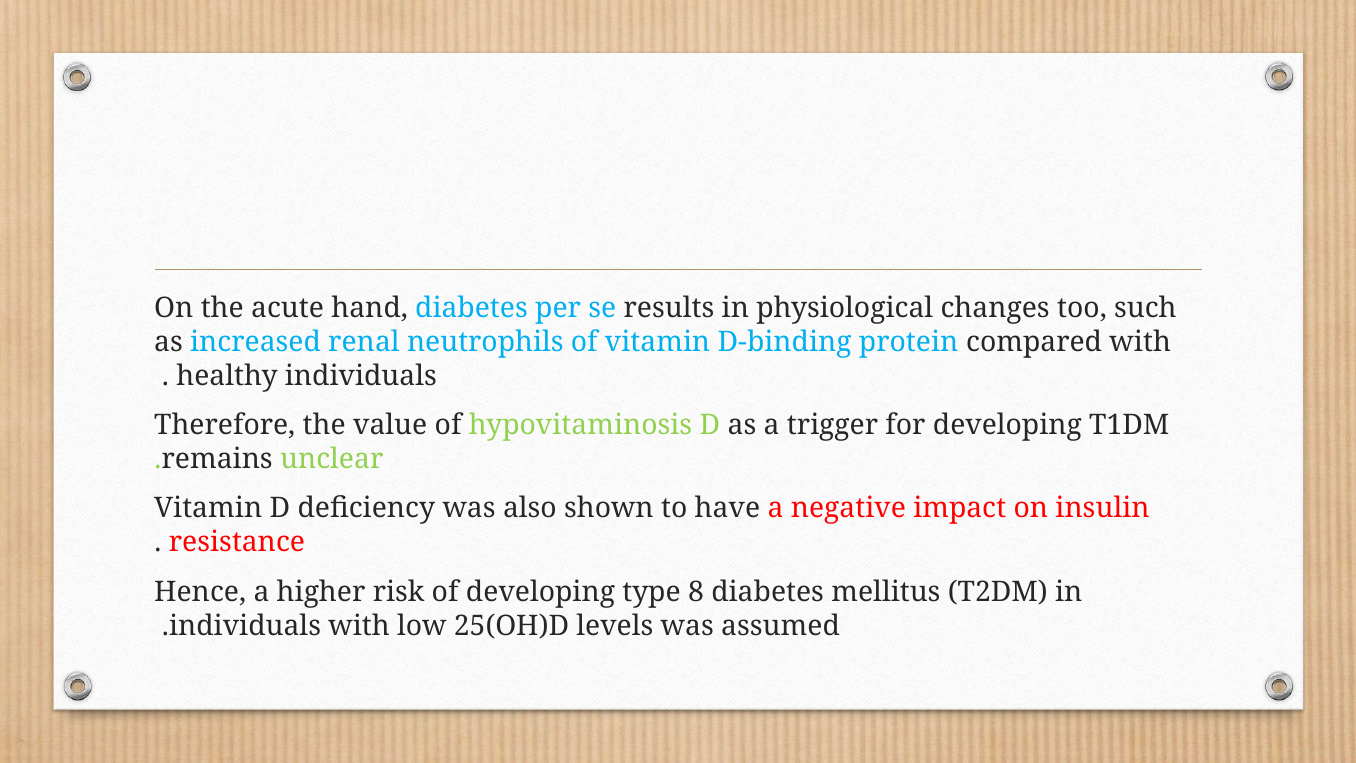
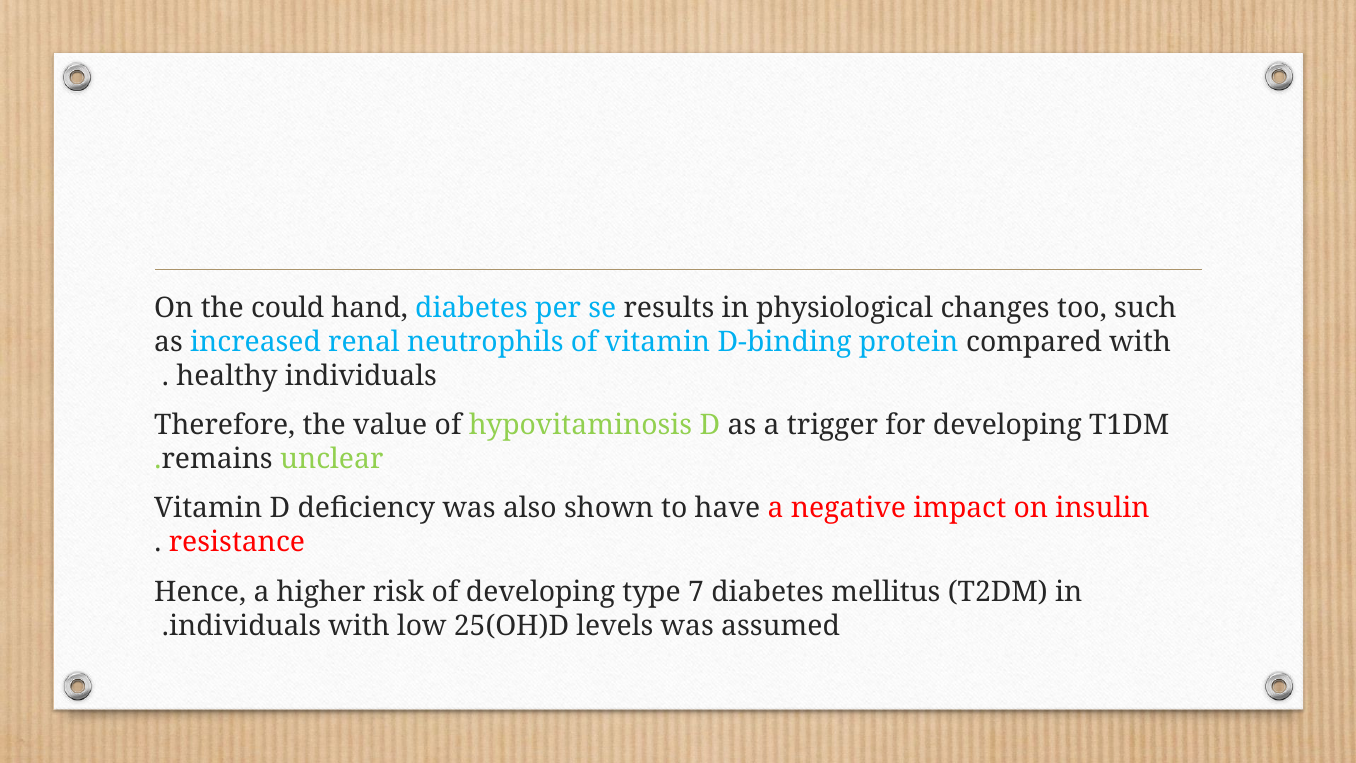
acute: acute -> could
8: 8 -> 7
